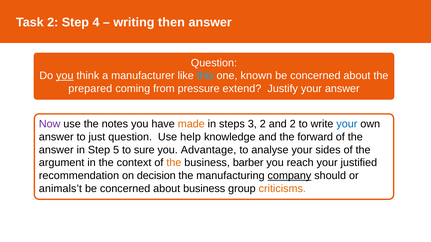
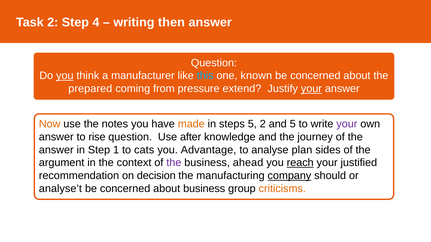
your at (311, 89) underline: none -> present
Now colour: purple -> orange
steps 3: 3 -> 5
and 2: 2 -> 5
your at (347, 124) colour: blue -> purple
just: just -> rise
help: help -> after
forward: forward -> journey
5: 5 -> 1
sure: sure -> cats
analyse your: your -> plan
the at (174, 163) colour: orange -> purple
barber: barber -> ahead
reach underline: none -> present
animals’t: animals’t -> analyse’t
